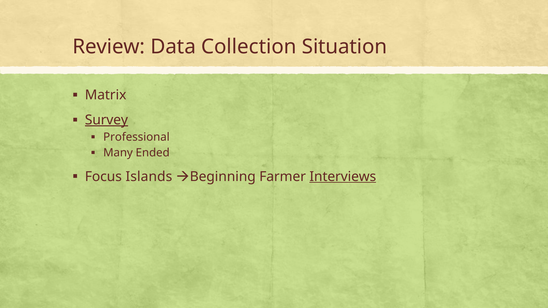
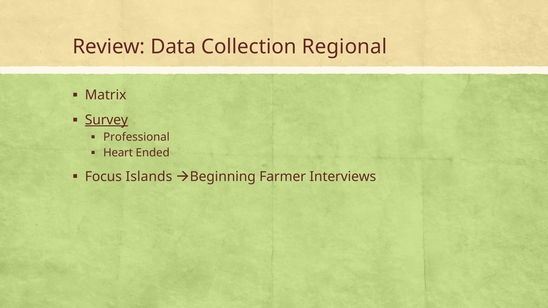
Situation: Situation -> Regional
Many: Many -> Heart
Interviews underline: present -> none
